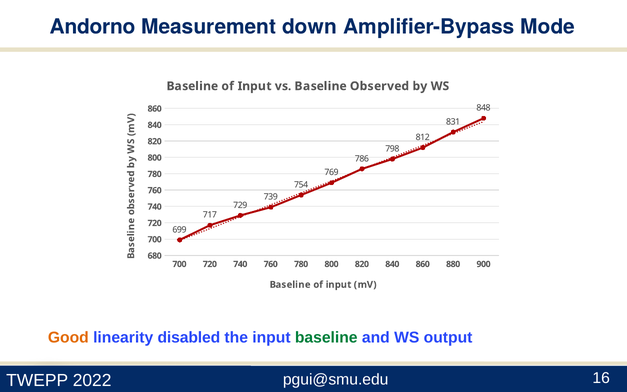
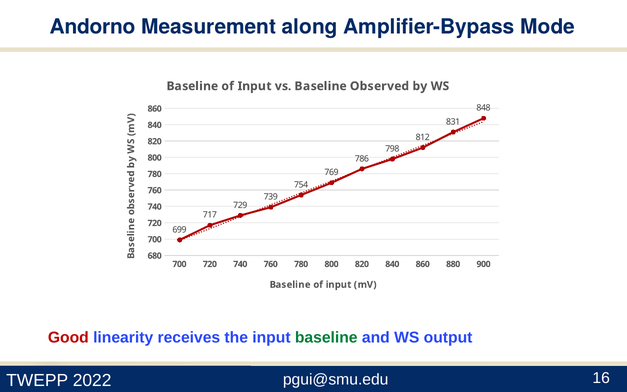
down: down -> along
Good colour: orange -> red
disabled: disabled -> receives
